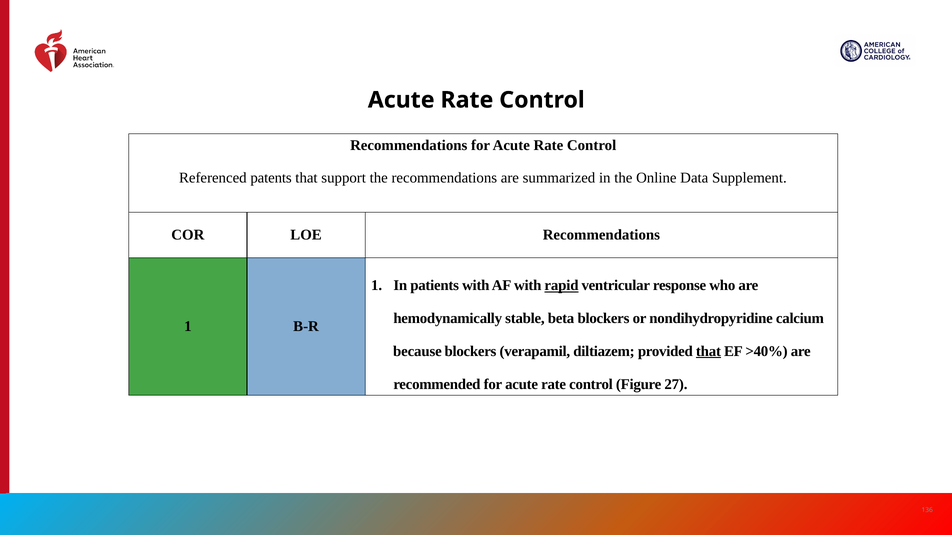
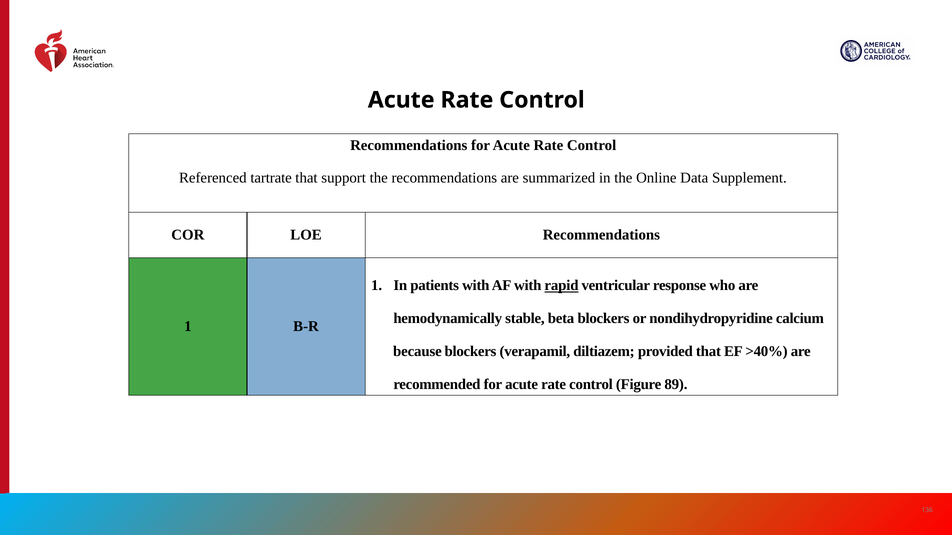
patents: patents -> tartrate
that at (708, 352) underline: present -> none
27: 27 -> 89
